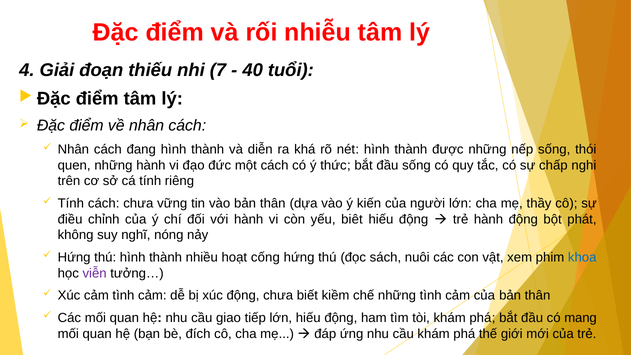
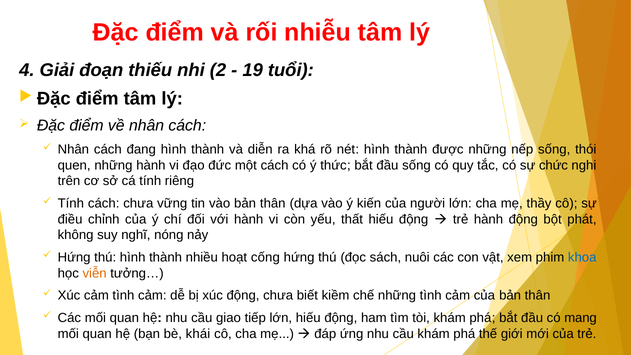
7: 7 -> 2
40: 40 -> 19
chấp: chấp -> chức
biêt: biêt -> thất
viễn colour: purple -> orange
đích: đích -> khái
